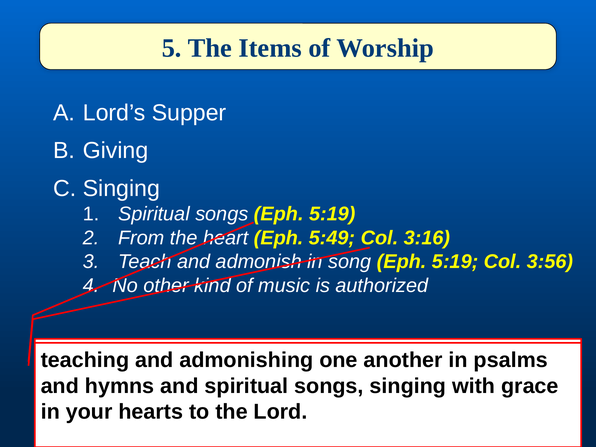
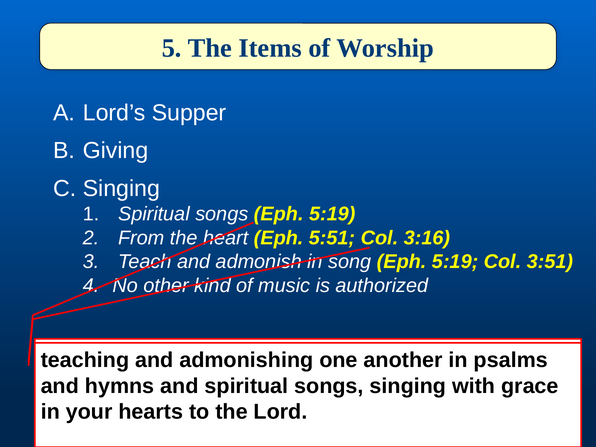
5:49: 5:49 -> 5:51
3:56: 3:56 -> 3:51
